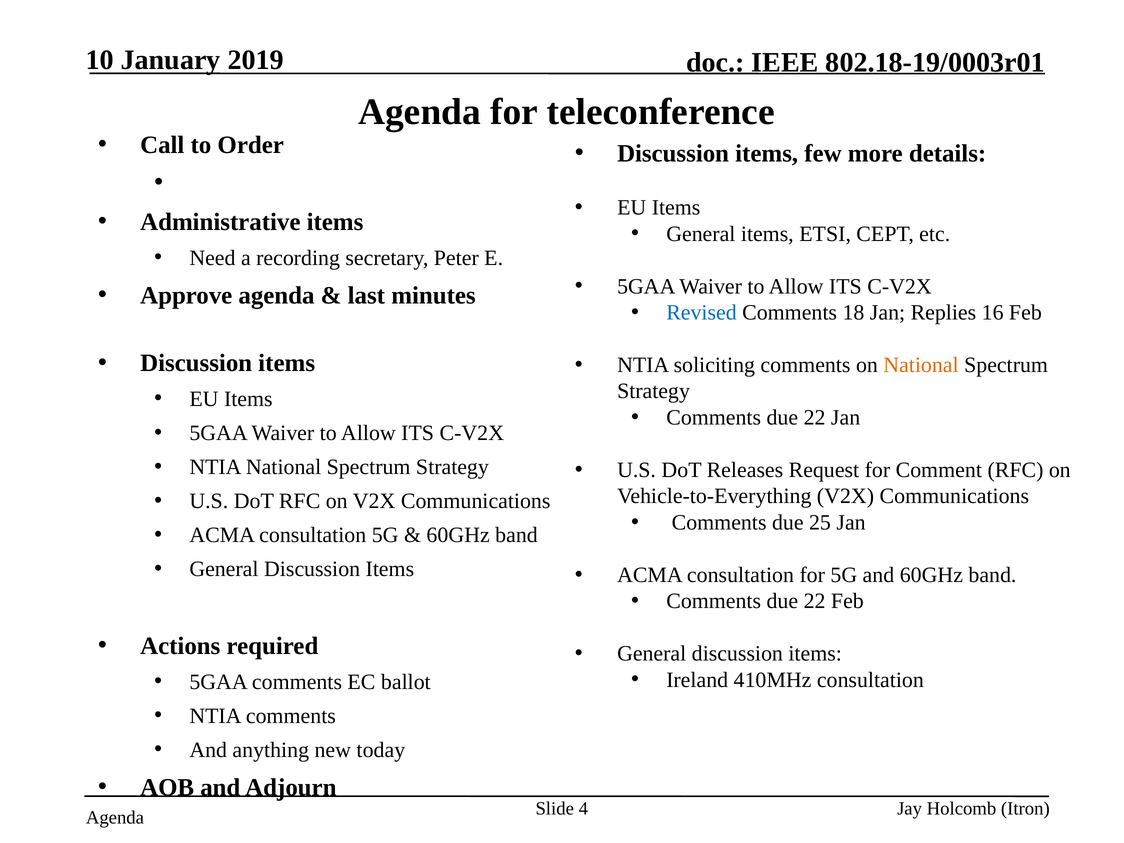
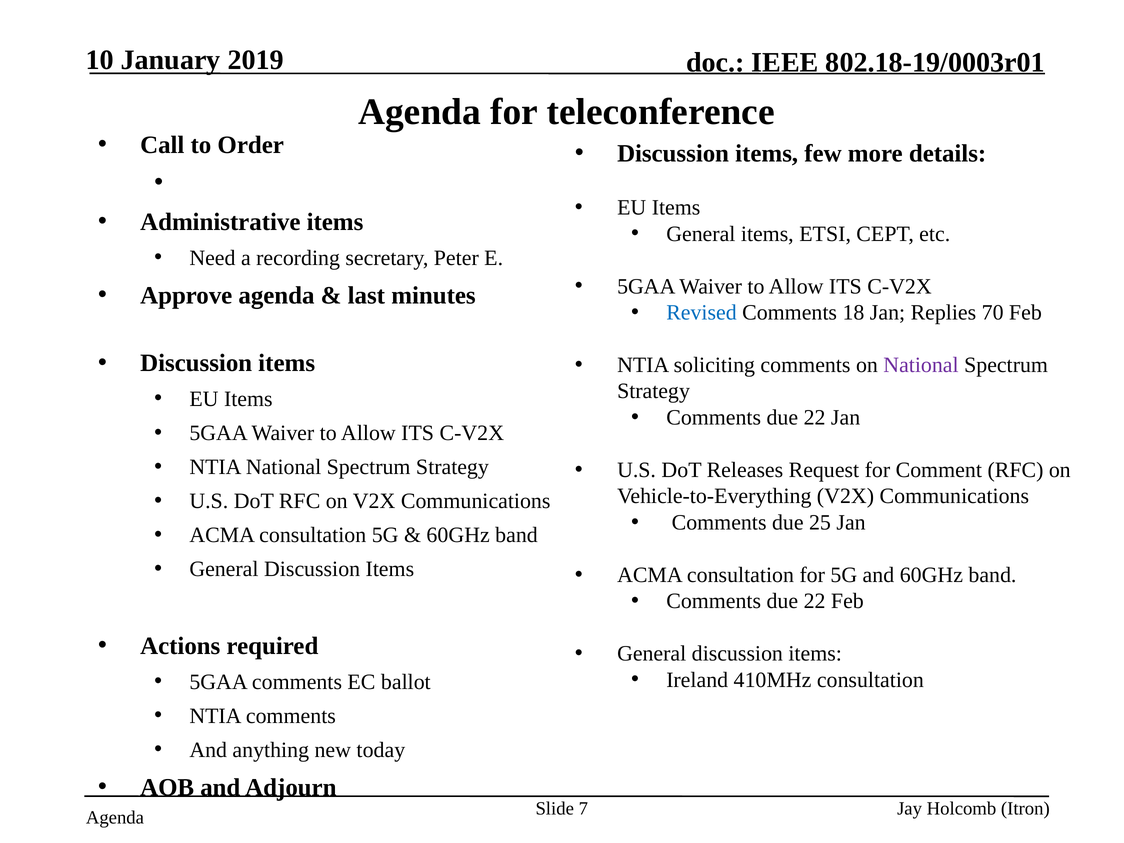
16: 16 -> 70
National at (921, 365) colour: orange -> purple
4: 4 -> 7
